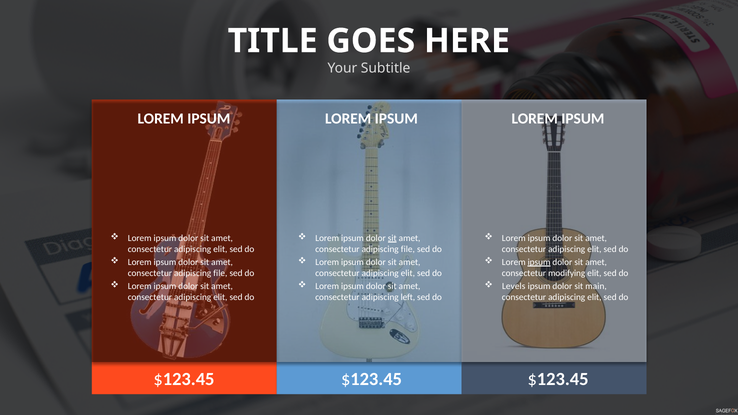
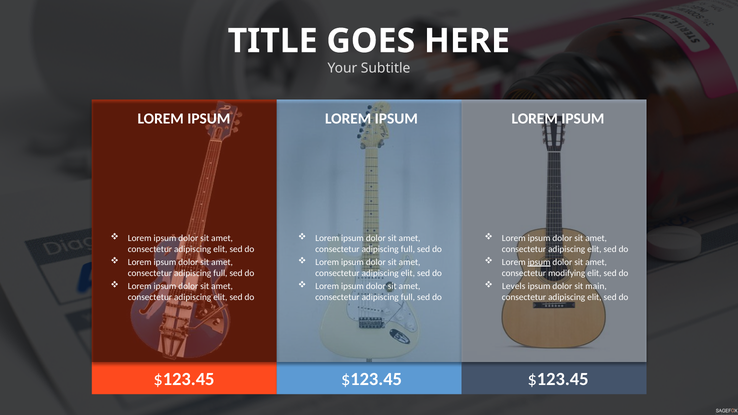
sit at (392, 238) underline: present -> none
file at (408, 249): file -> full
file at (220, 273): file -> full
left at (408, 297): left -> full
